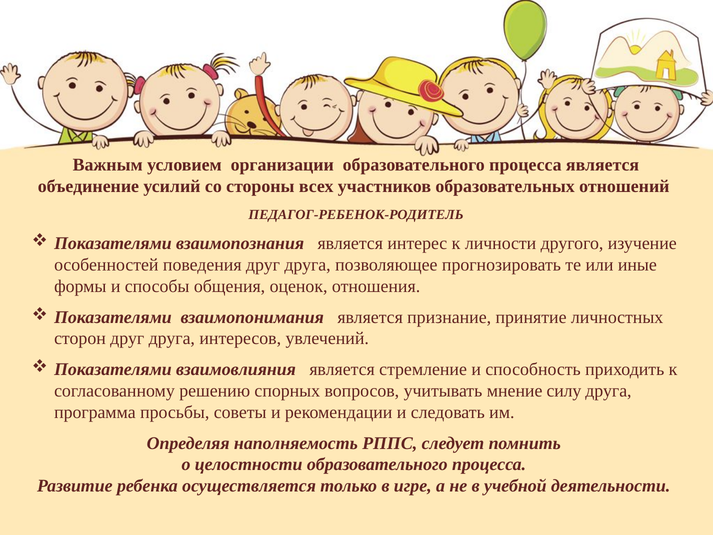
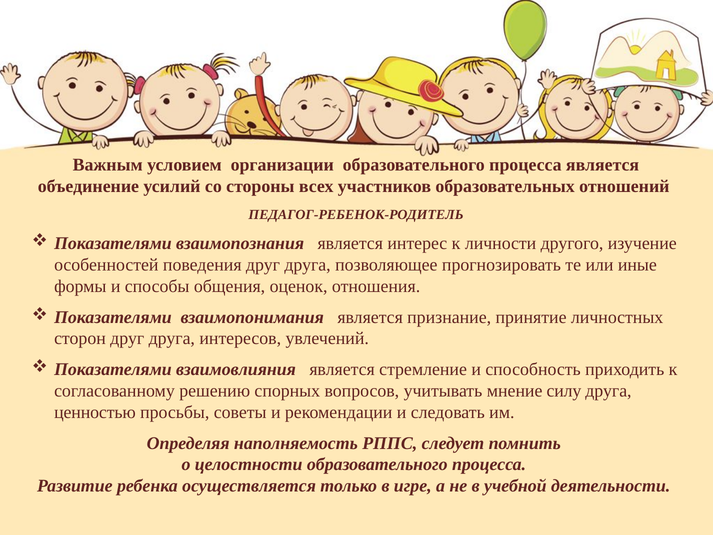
программа: программа -> ценностью
